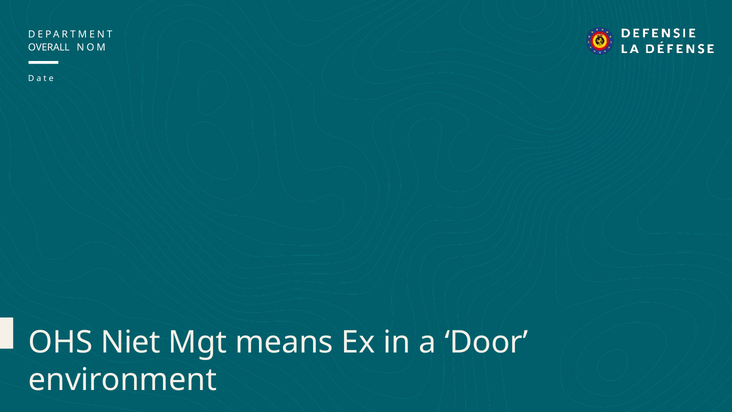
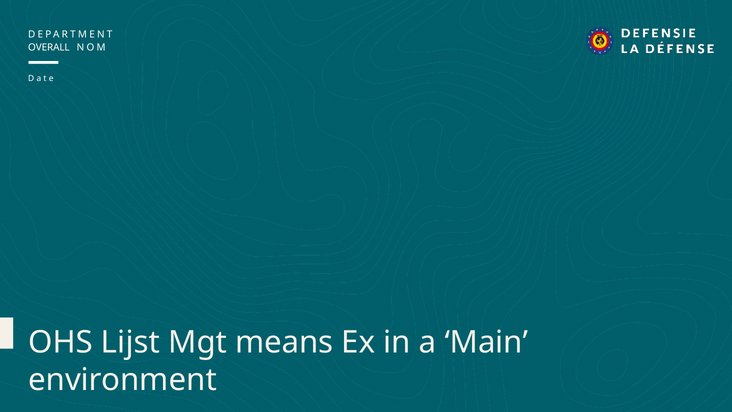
Niet: Niet -> Lijst
Door: Door -> Main
